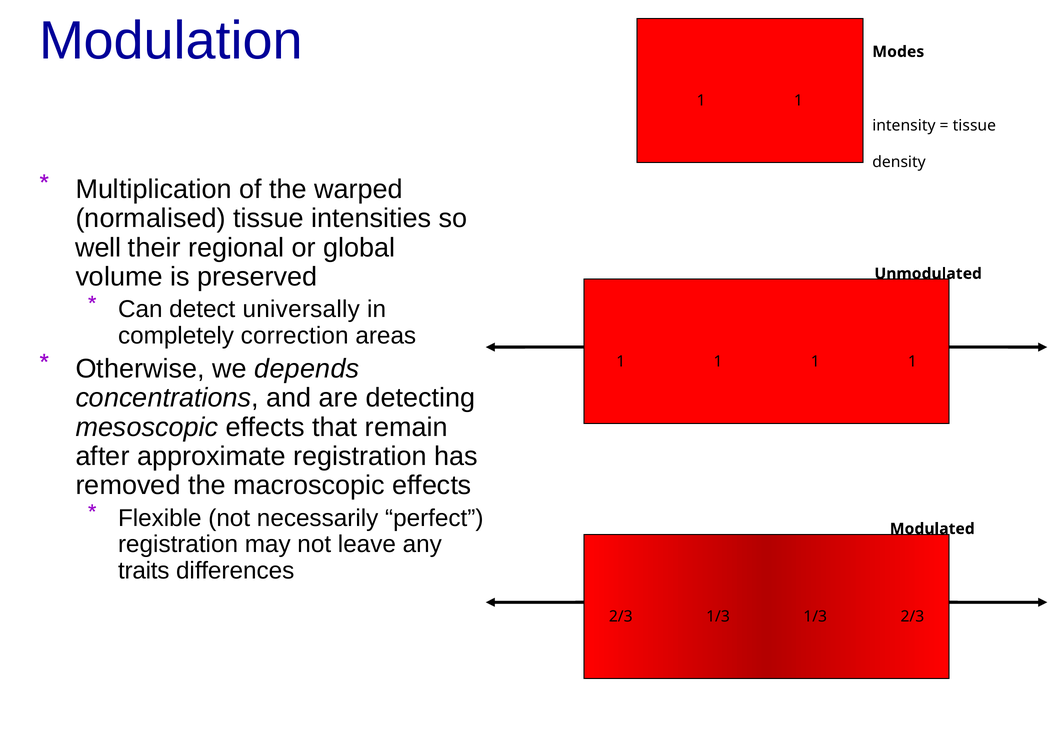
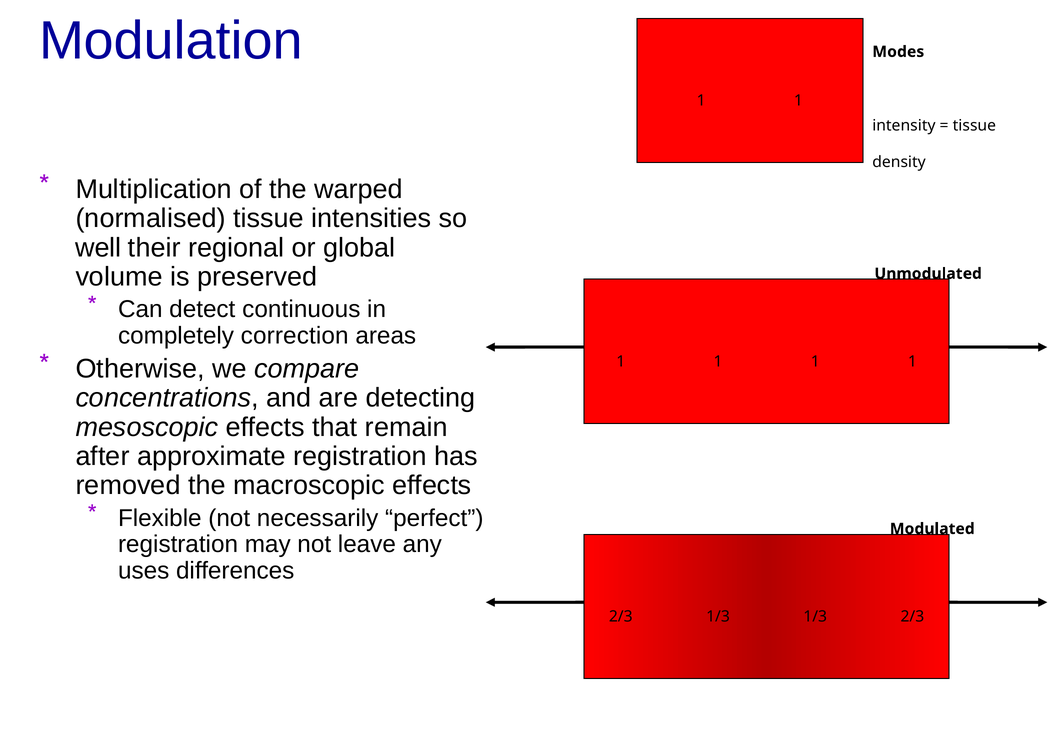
universally: universally -> continuous
depends: depends -> compare
traits: traits -> uses
